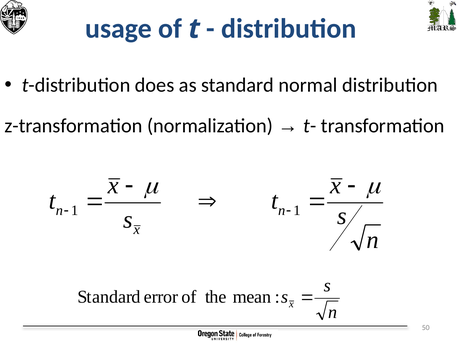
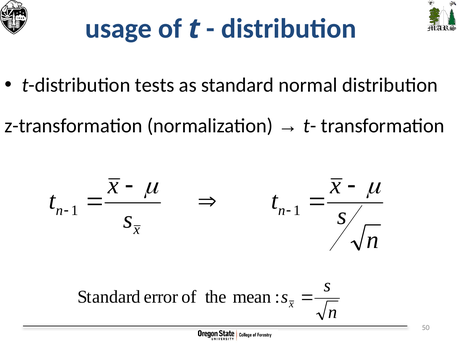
does: does -> tests
